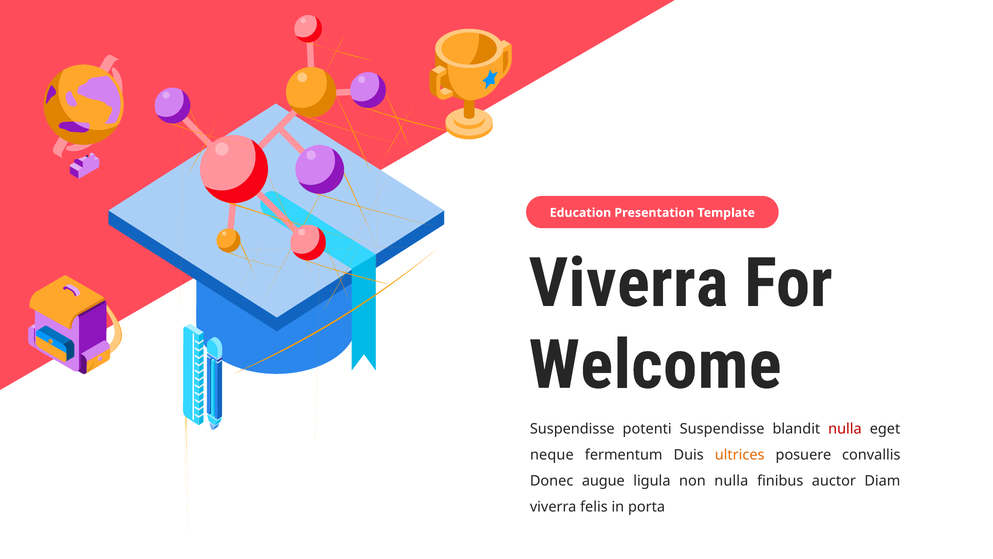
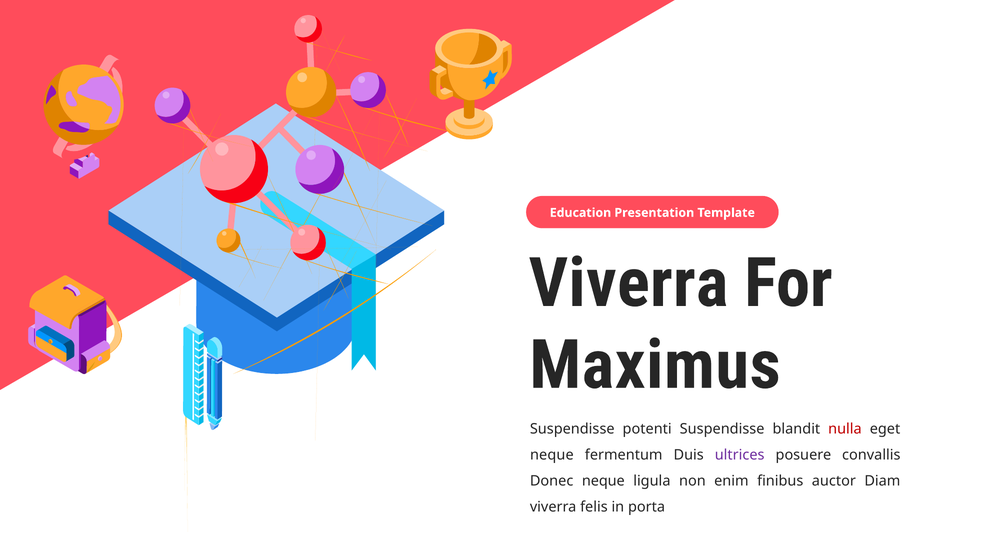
Welcome: Welcome -> Maximus
ultrices colour: orange -> purple
Donec augue: augue -> neque
non nulla: nulla -> enim
